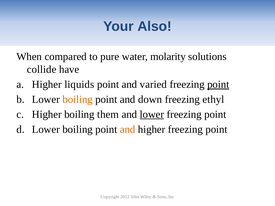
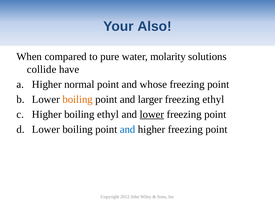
liquids: liquids -> normal
varied: varied -> whose
point at (218, 84) underline: present -> none
down: down -> larger
boiling them: them -> ethyl
and at (128, 129) colour: orange -> blue
